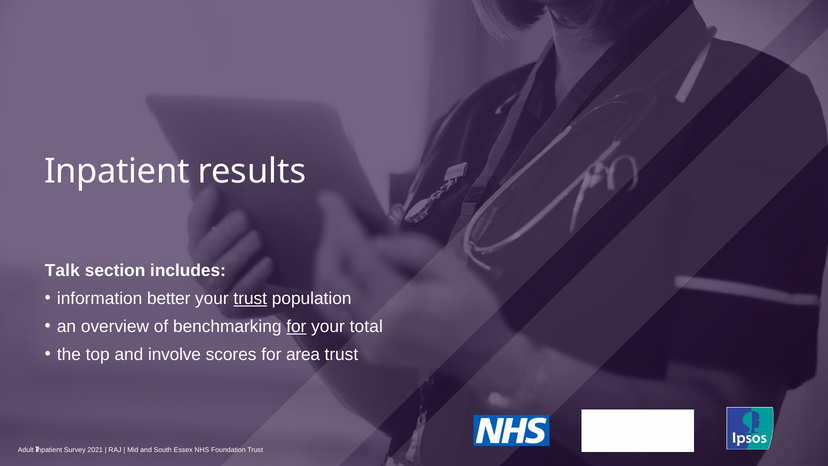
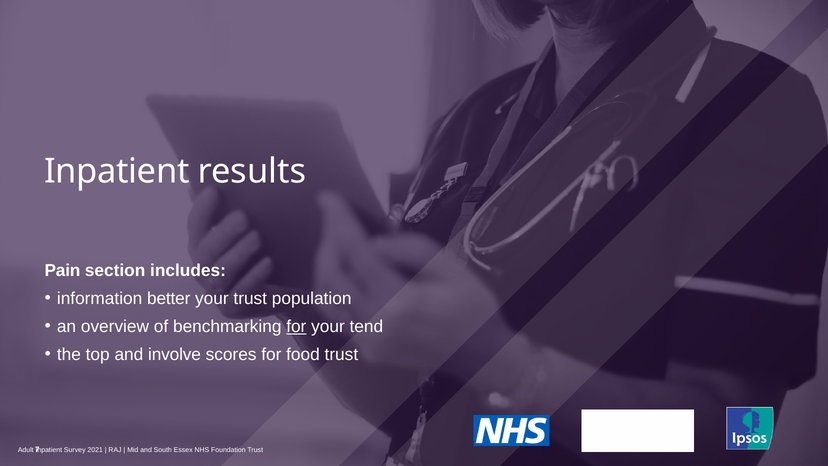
Talk: Talk -> Pain
trust at (250, 298) underline: present -> none
total: total -> tend
area: area -> food
